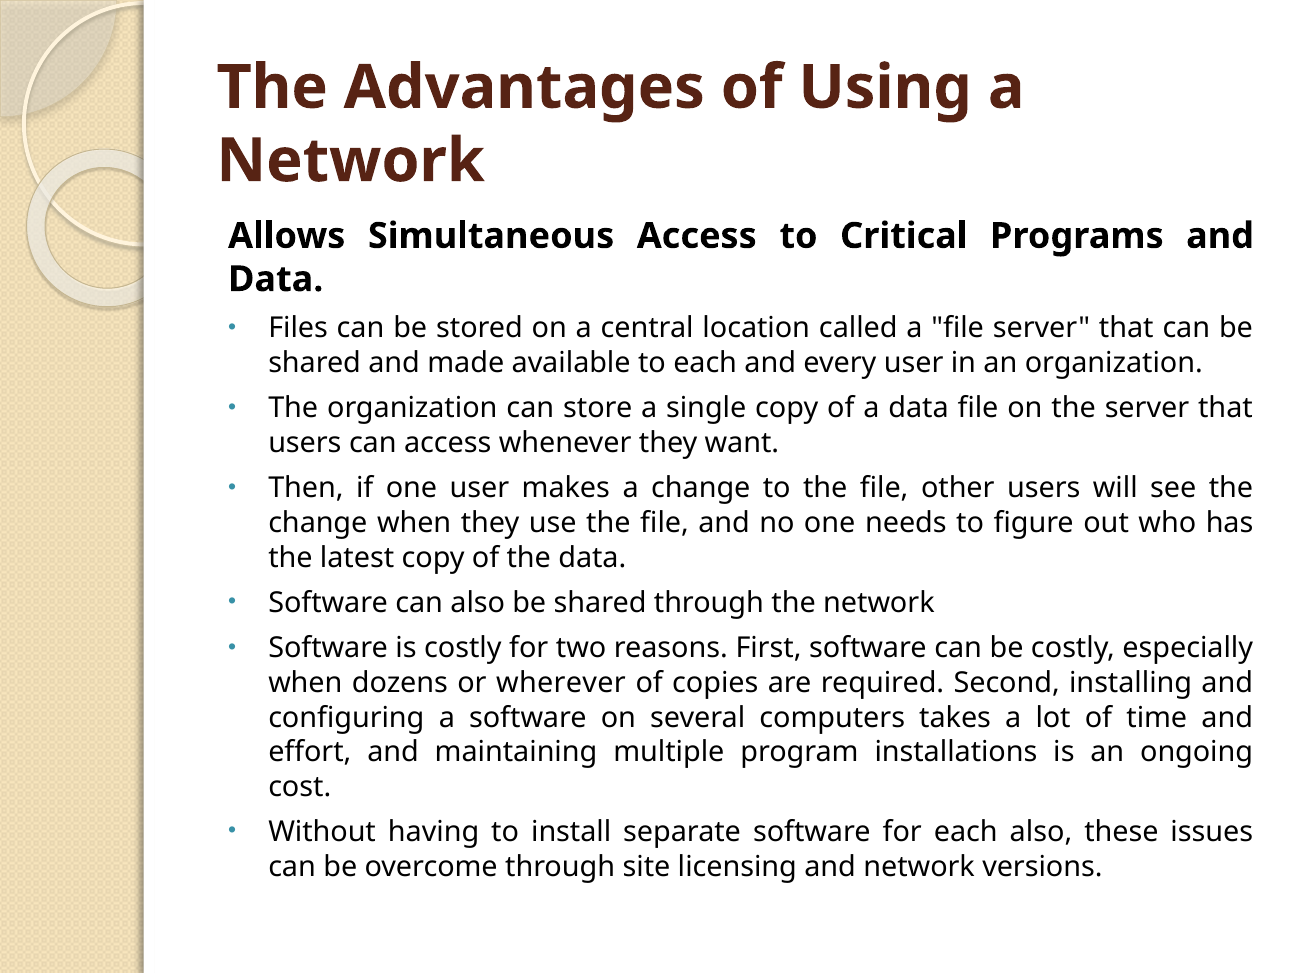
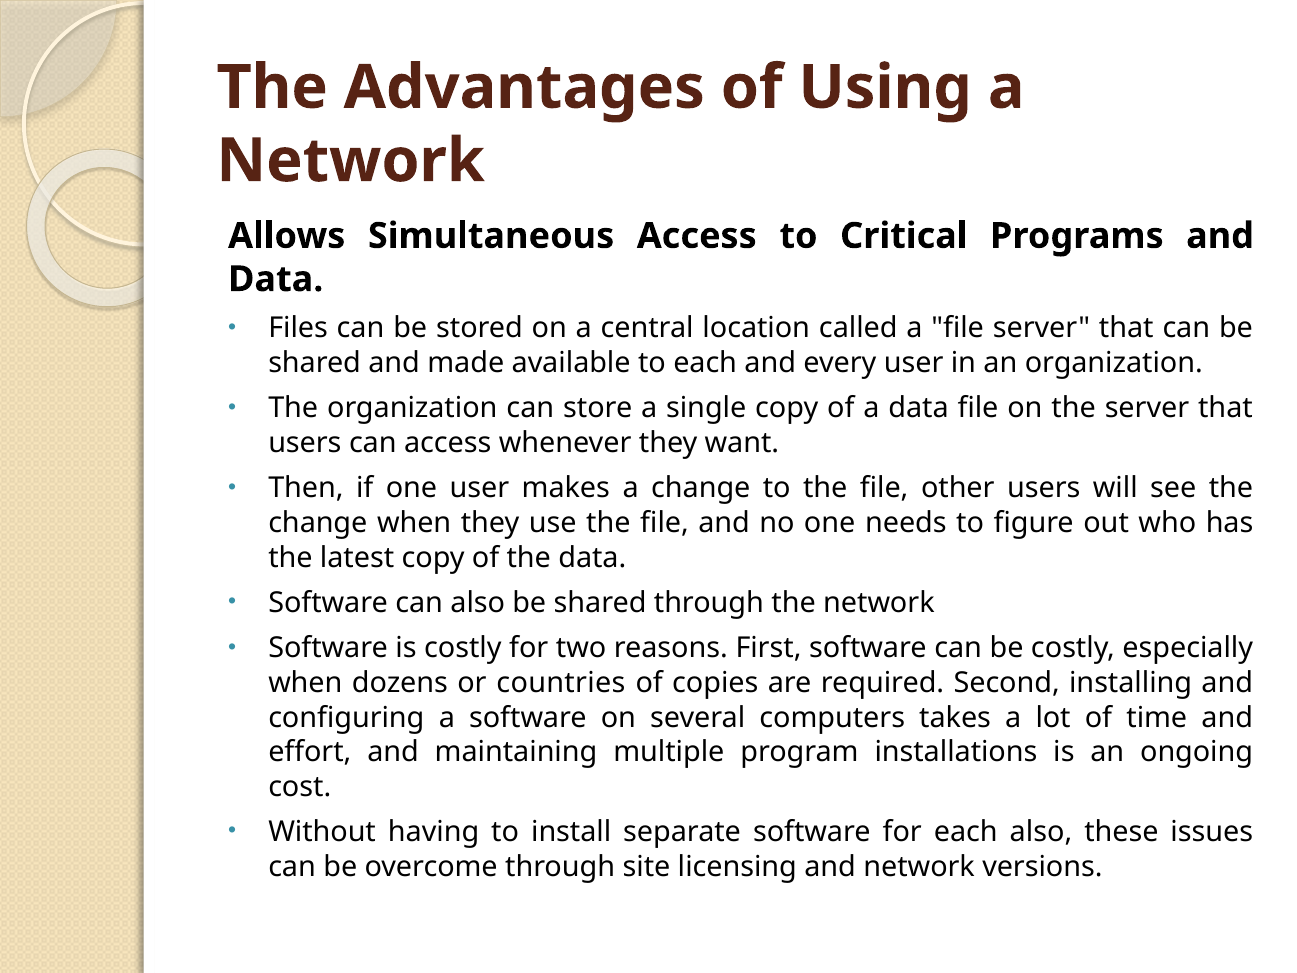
wherever: wherever -> countries
